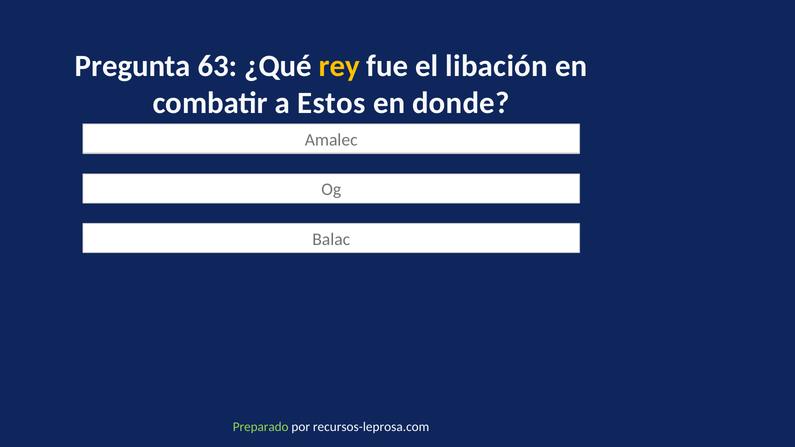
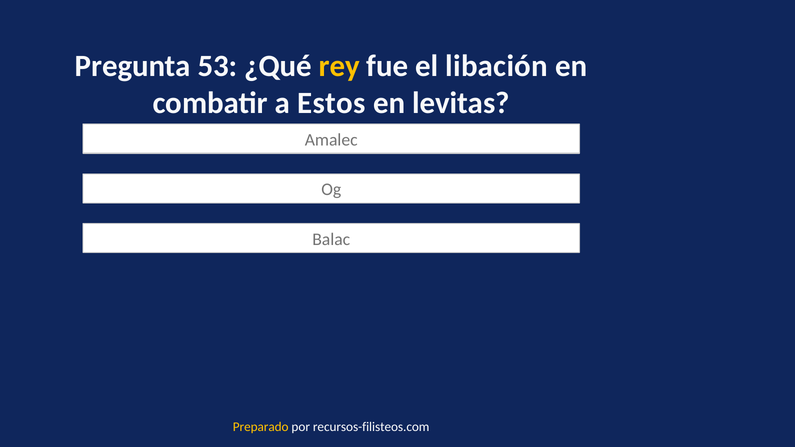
63: 63 -> 53
donde: donde -> levitas
Preparado colour: light green -> yellow
recursos-leprosa.com: recursos-leprosa.com -> recursos-filisteos.com
